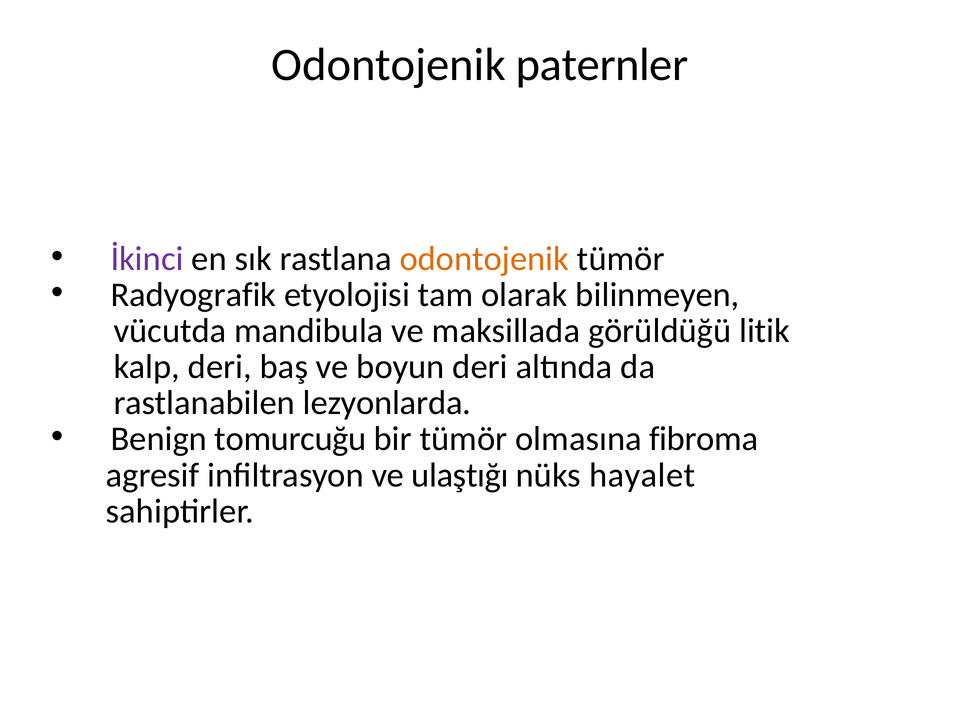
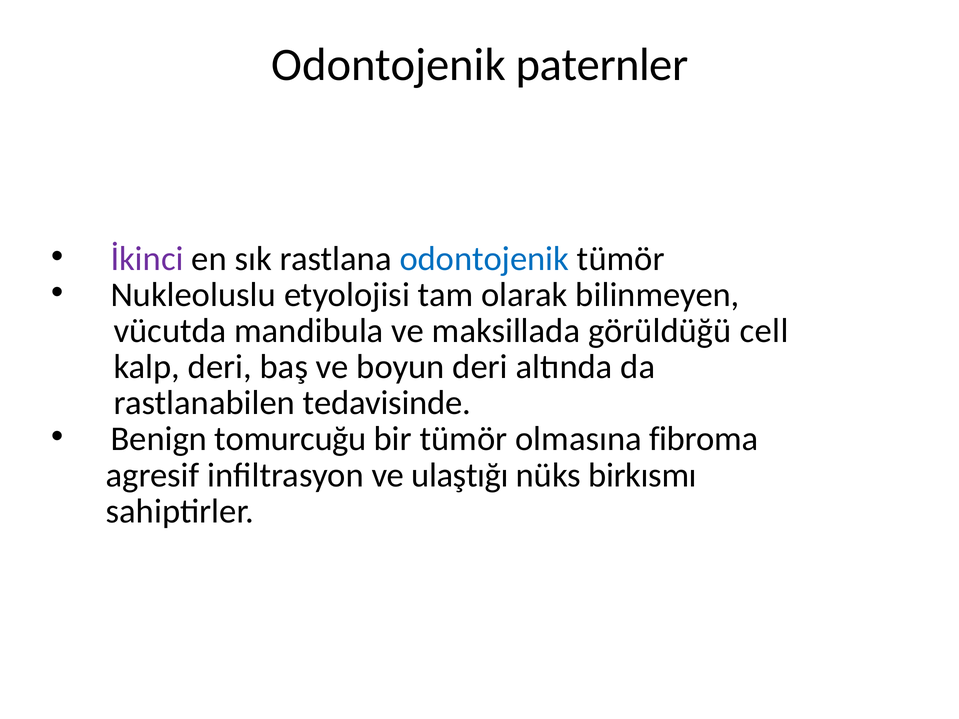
odontojenik at (484, 259) colour: orange -> blue
Radyografik: Radyografik -> Nukleoluslu
litik: litik -> cell
lezyonlarda: lezyonlarda -> tedavisinde
hayalet: hayalet -> birkısmı
